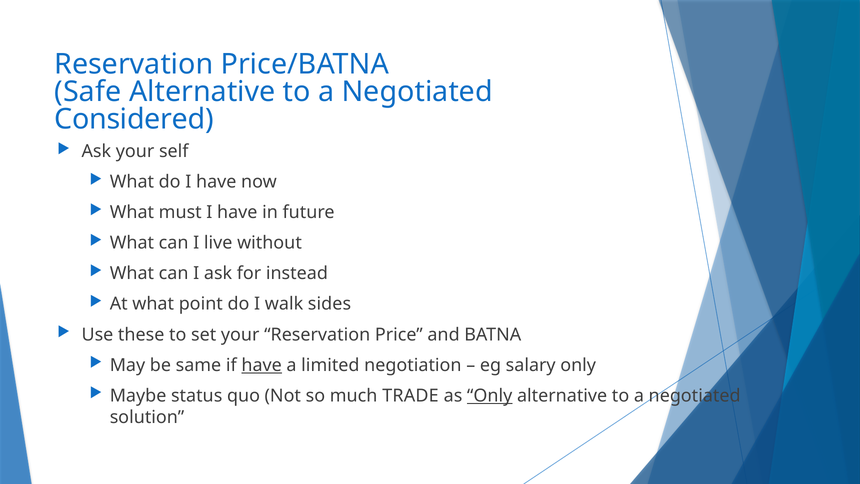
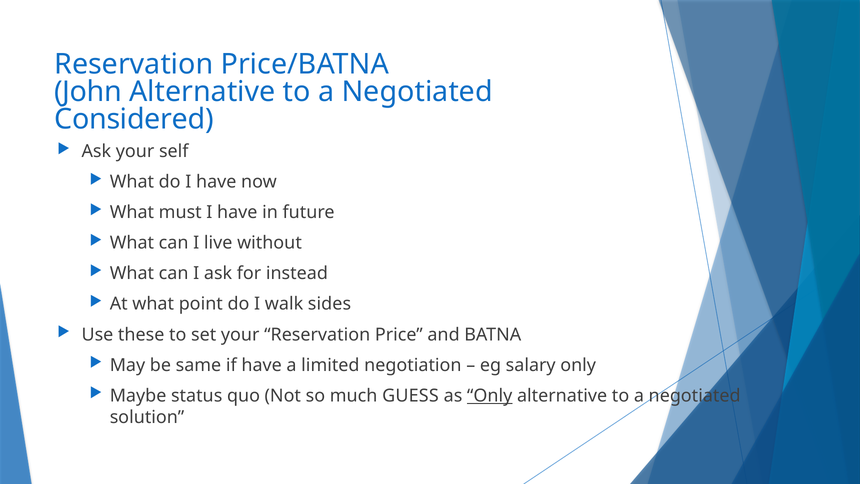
Safe: Safe -> John
have at (262, 365) underline: present -> none
TRADE: TRADE -> GUESS
